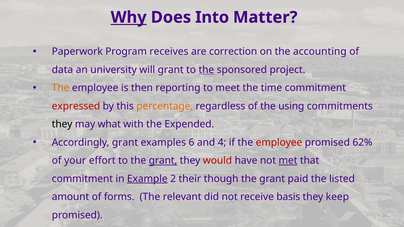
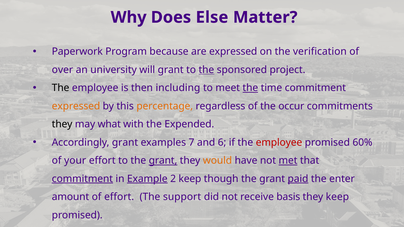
Why underline: present -> none
Into: Into -> Else
receives: receives -> because
are correction: correction -> expressed
accounting: accounting -> verification
data: data -> over
The at (61, 88) colour: orange -> black
reporting: reporting -> including
the at (250, 88) underline: none -> present
expressed at (76, 106) colour: red -> orange
using: using -> occur
6: 6 -> 7
4: 4 -> 6
62%: 62% -> 60%
would colour: red -> orange
commitment at (82, 179) underline: none -> present
2 their: their -> keep
paid underline: none -> present
listed: listed -> enter
of forms: forms -> effort
relevant: relevant -> support
